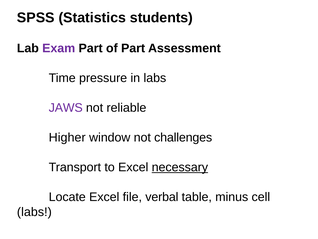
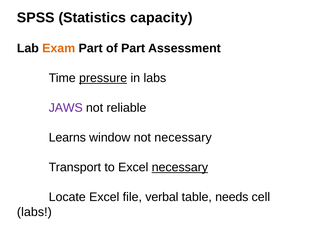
students: students -> capacity
Exam colour: purple -> orange
pressure underline: none -> present
Higher: Higher -> Learns
not challenges: challenges -> necessary
minus: minus -> needs
